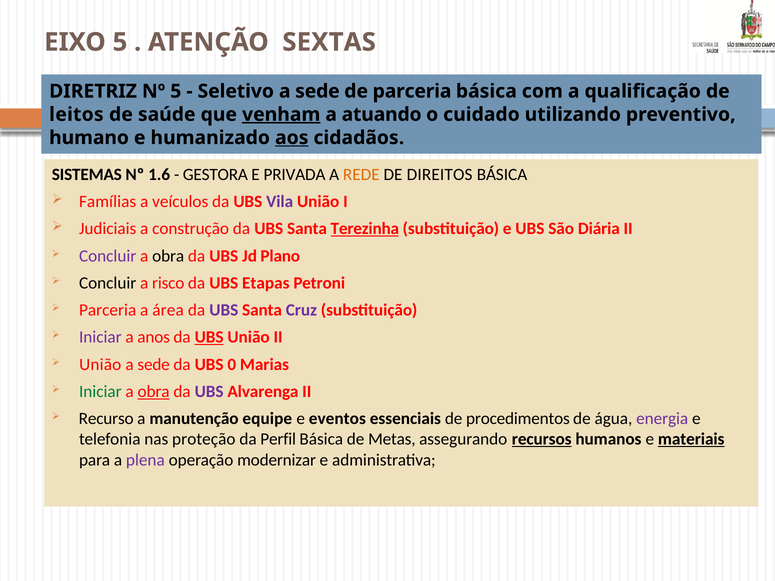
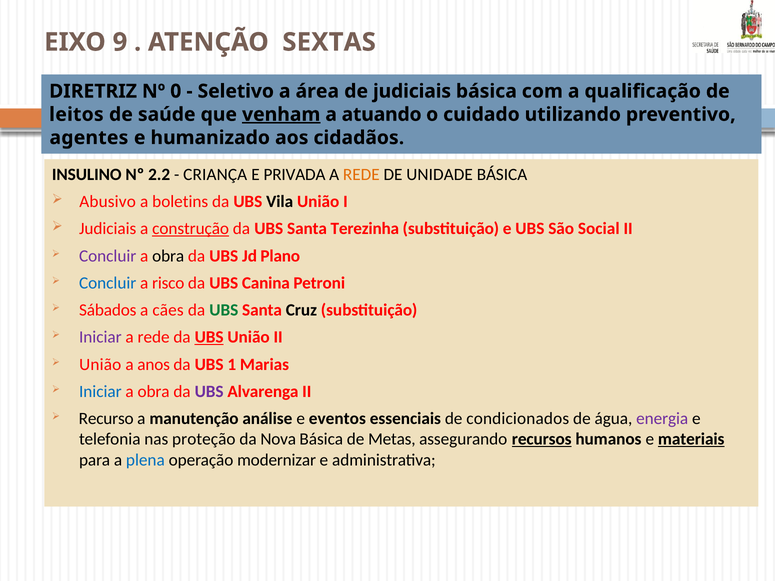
EIXO 5: 5 -> 9
Nº 5: 5 -> 0
sede at (317, 91): sede -> área
de parceria: parceria -> judiciais
humano: humano -> agentes
aos underline: present -> none
SISTEMAS: SISTEMAS -> INSULINO
1.6: 1.6 -> 2.2
GESTORA: GESTORA -> CRIANÇA
DIREITOS: DIREITOS -> UNIDADE
Famílias: Famílias -> Abusivo
veículos: veículos -> boletins
Vila colour: purple -> black
construção underline: none -> present
Terezinha underline: present -> none
Diária: Diária -> Social
Concluir at (108, 283) colour: black -> blue
Etapas: Etapas -> Canina
Parceria at (108, 310): Parceria -> Sábados
área: área -> cães
UBS at (224, 310) colour: purple -> green
Cruz colour: purple -> black
anos at (154, 337): anos -> rede
sede at (154, 364): sede -> anos
0: 0 -> 1
Iniciar at (100, 392) colour: green -> blue
obra at (154, 392) underline: present -> none
equipe: equipe -> análise
procedimentos: procedimentos -> condicionados
Perfil: Perfil -> Nova
plena colour: purple -> blue
